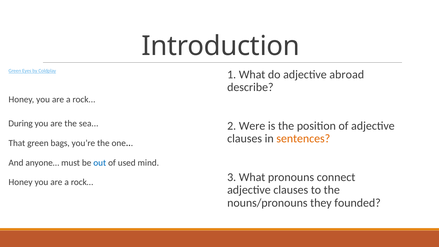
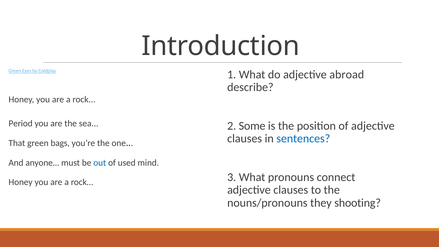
During: During -> Period
Were: Were -> Some
sentences colour: orange -> blue
founded: founded -> shooting
